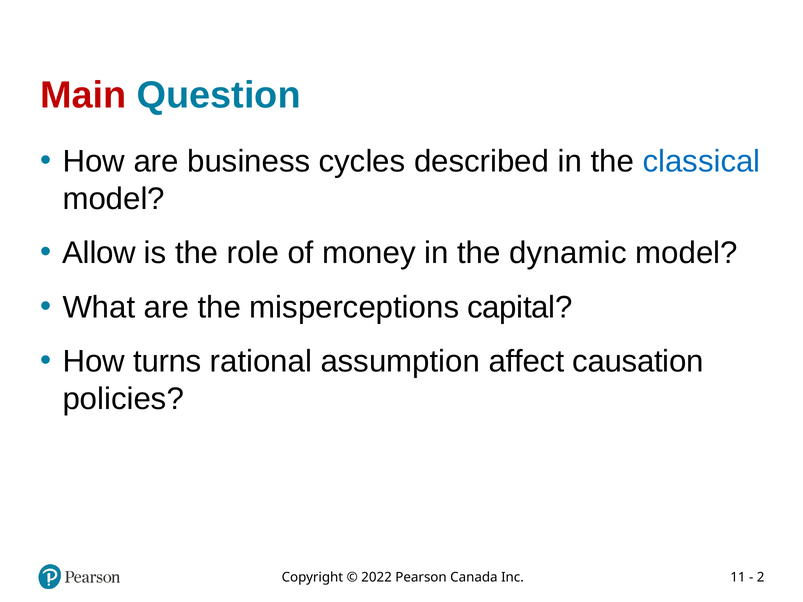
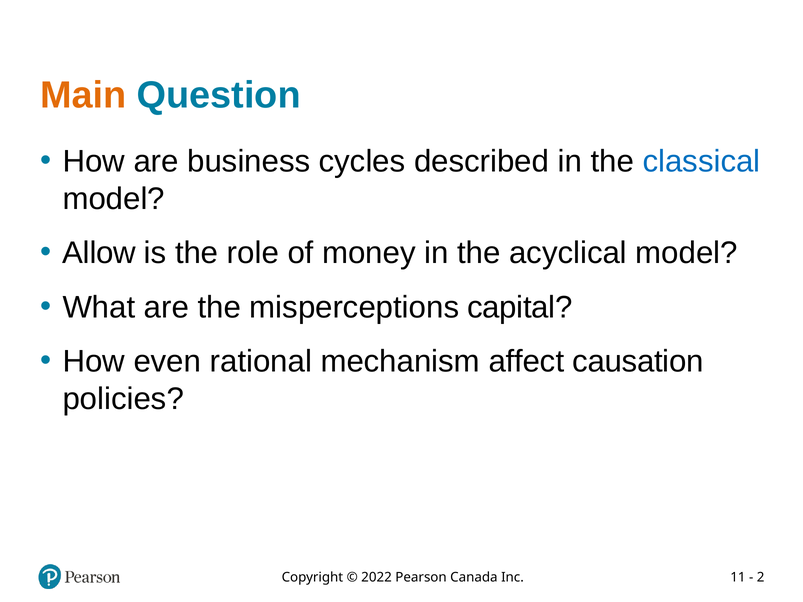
Main colour: red -> orange
dynamic: dynamic -> acyclical
turns: turns -> even
assumption: assumption -> mechanism
